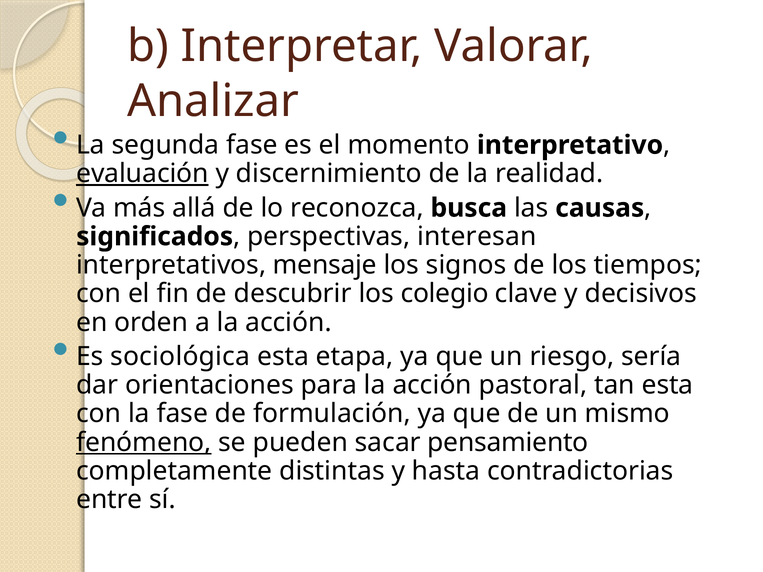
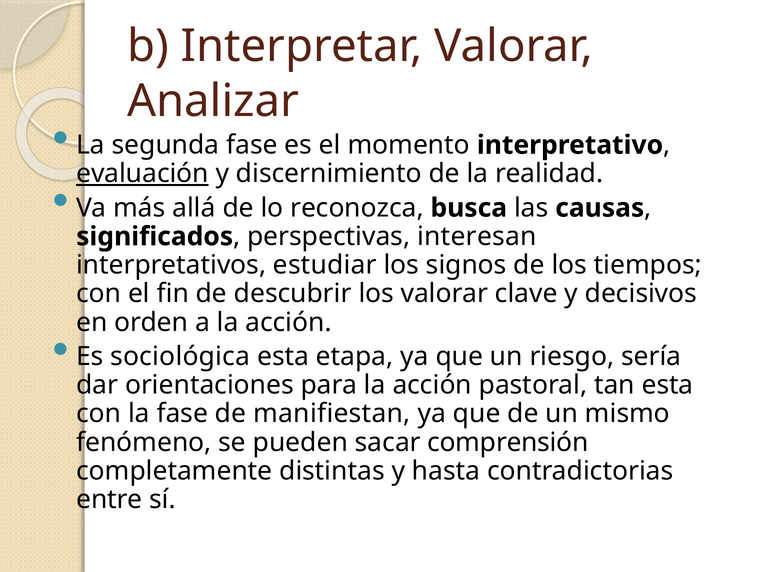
mensaje: mensaje -> estudiar
los colegio: colegio -> valorar
formulación: formulación -> manifiestan
fenómeno underline: present -> none
pensamiento: pensamiento -> comprensión
